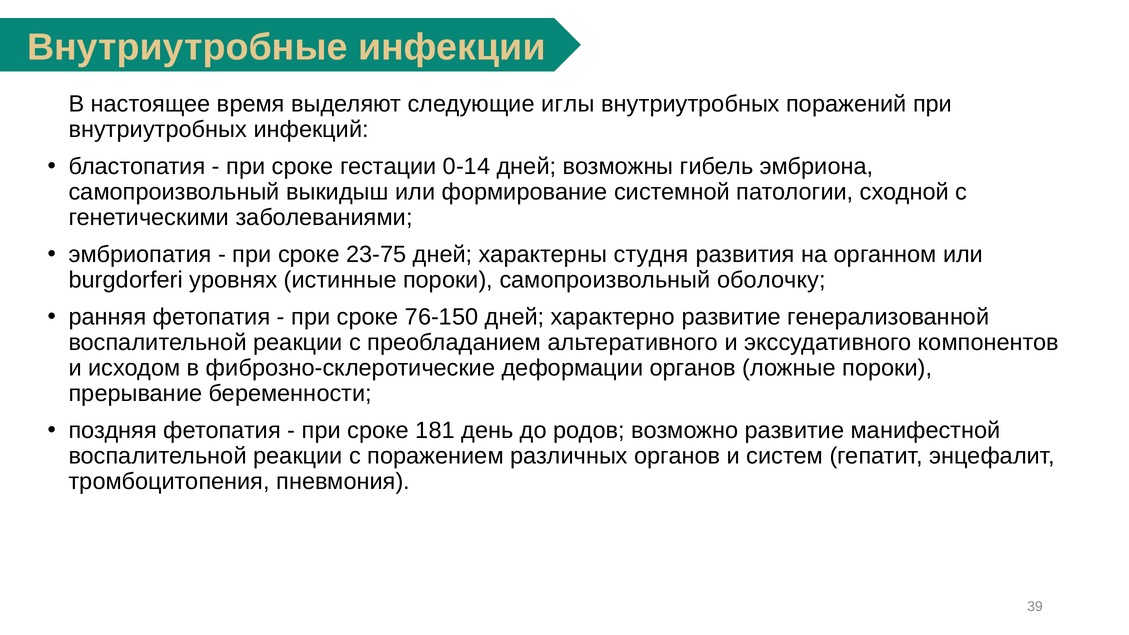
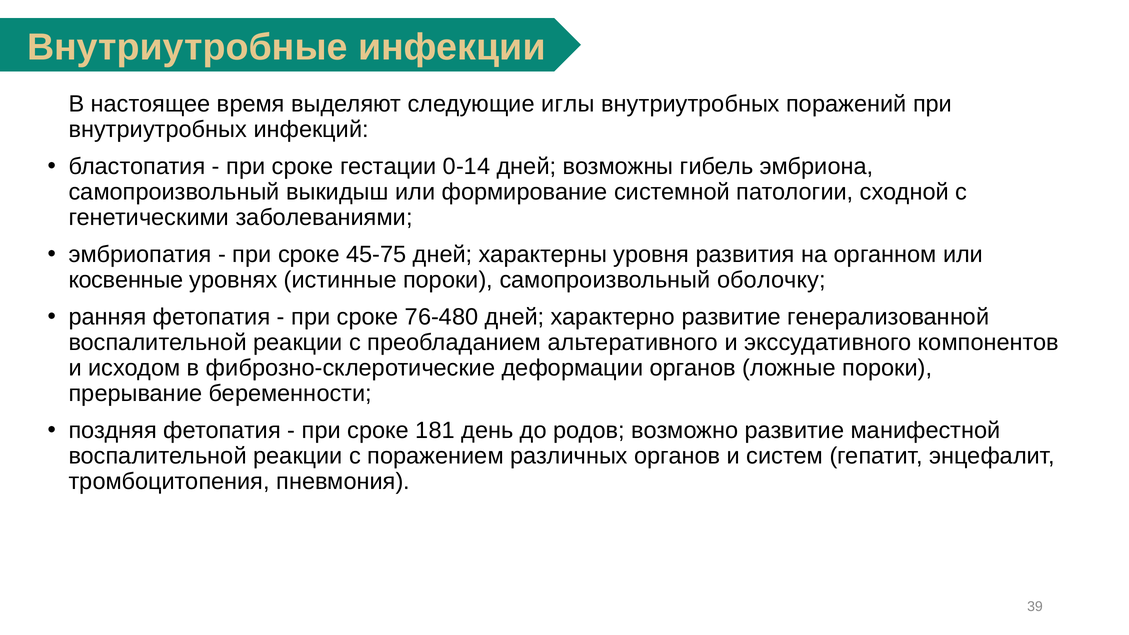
23-75: 23-75 -> 45-75
студня: студня -> уровня
burgdorferi: burgdorferi -> косвенные
76-150: 76-150 -> 76-480
